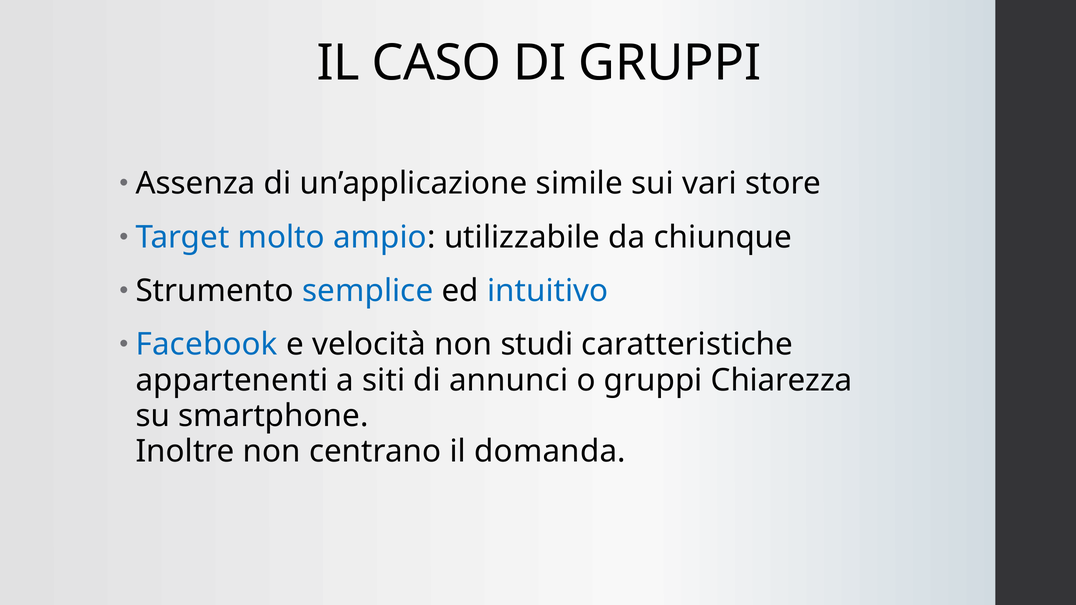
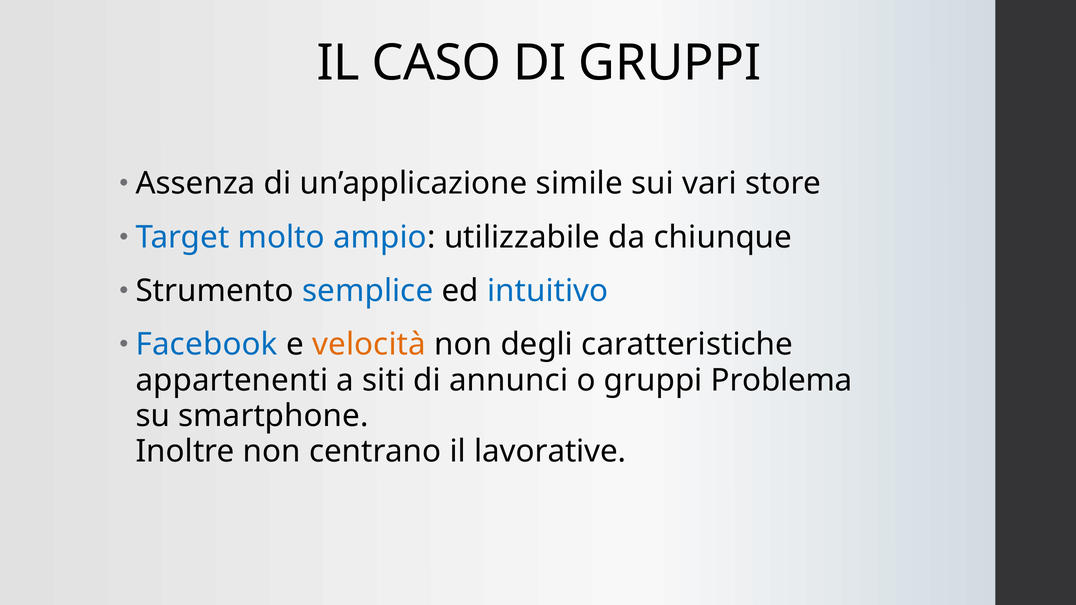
velocità colour: black -> orange
studi: studi -> degli
Chiarezza: Chiarezza -> Problema
domanda: domanda -> lavorative
